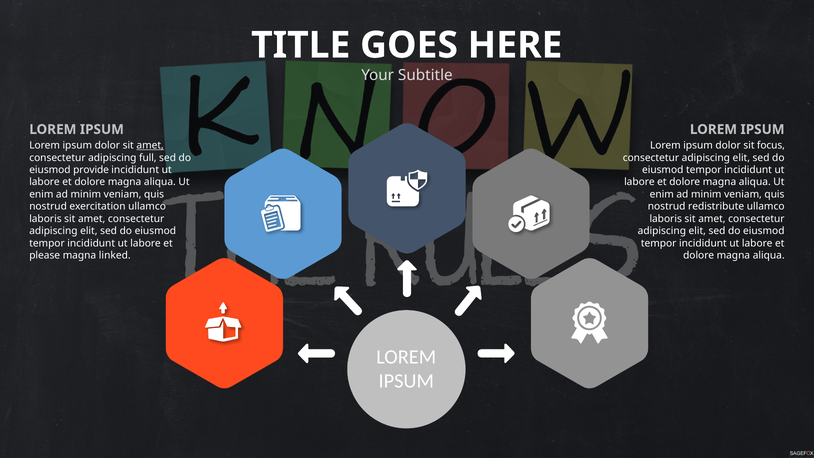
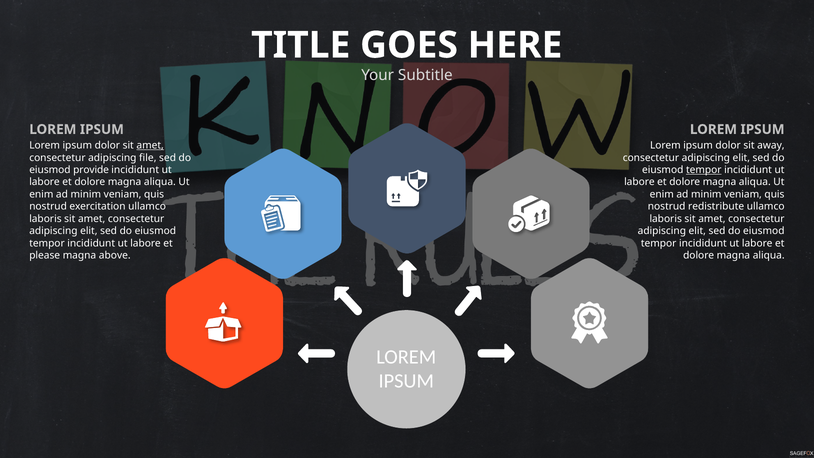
focus: focus -> away
full: full -> file
tempor at (704, 170) underline: none -> present
linked: linked -> above
